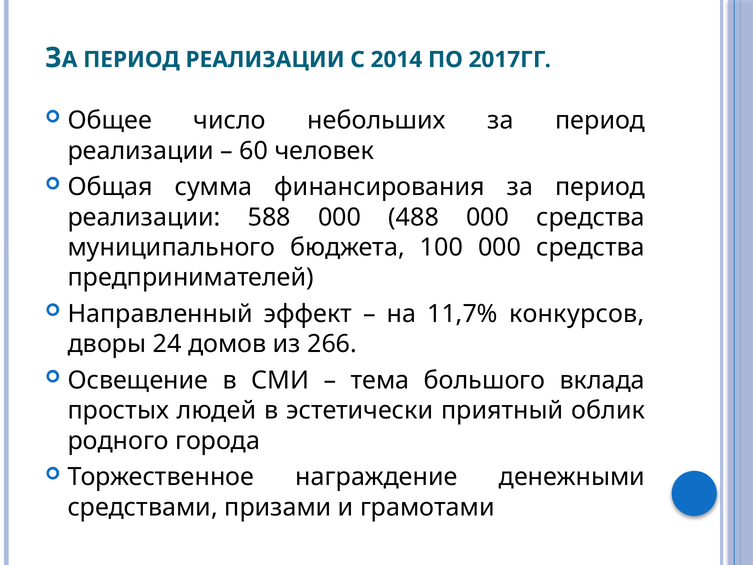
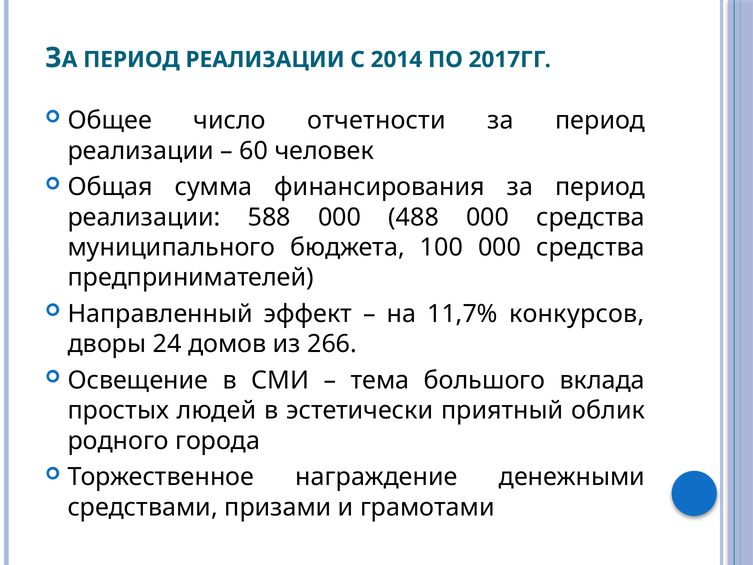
небольших: небольших -> отчетности
